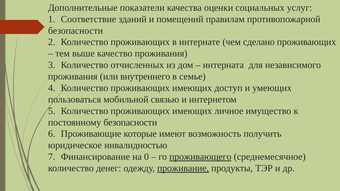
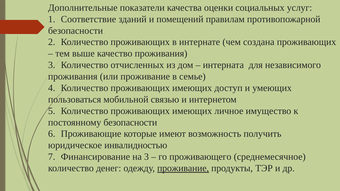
сделано: сделано -> создана
или внутреннего: внутреннего -> проживание
на 0: 0 -> 3
проживающего underline: present -> none
